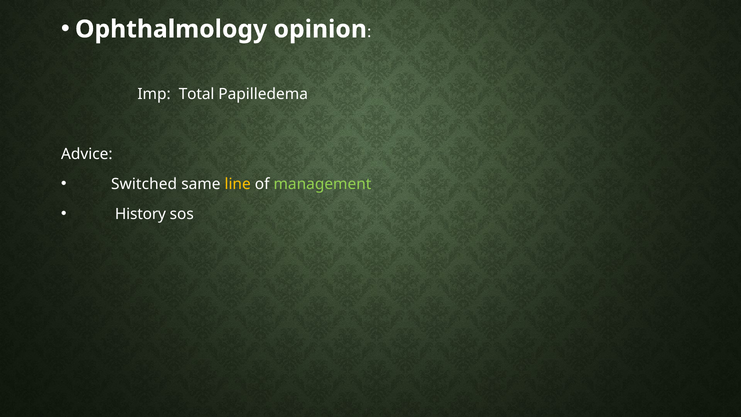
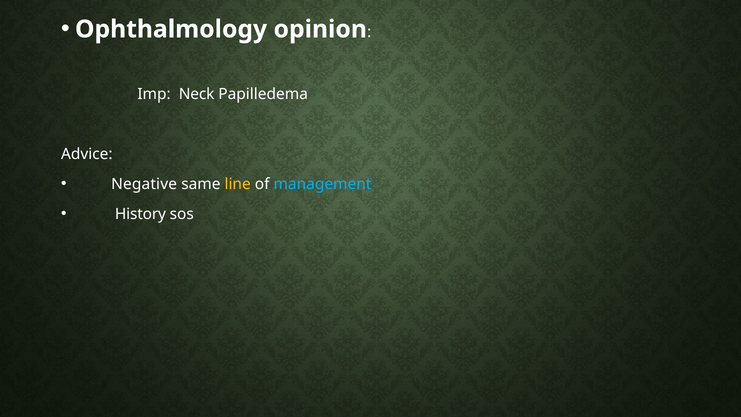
Total: Total -> Neck
Switched: Switched -> Negative
management colour: light green -> light blue
